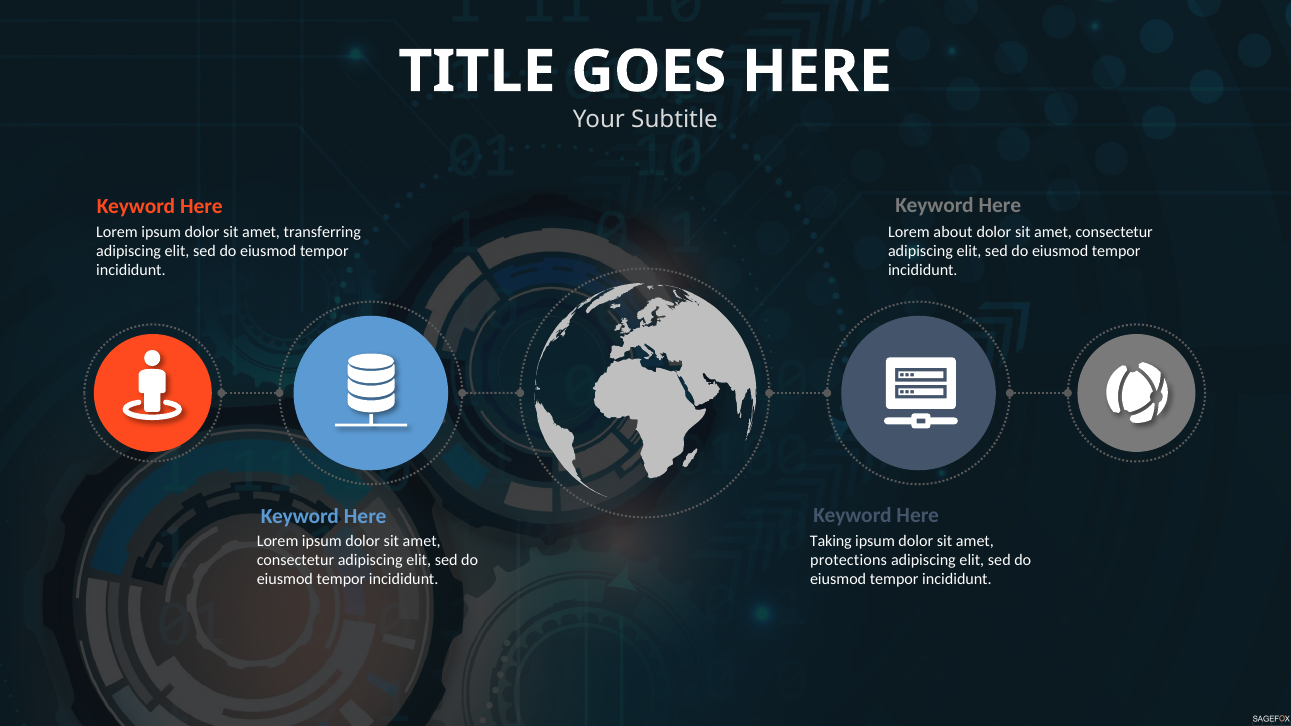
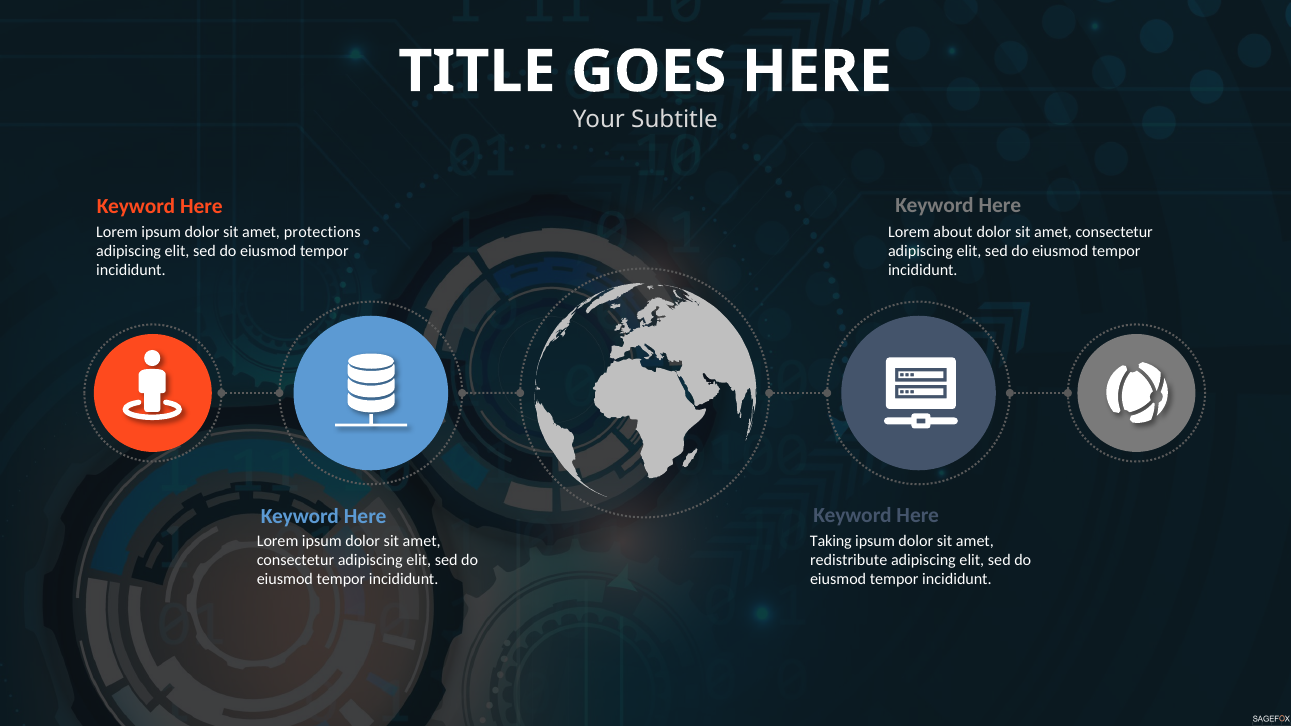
transferring: transferring -> protections
protections: protections -> redistribute
